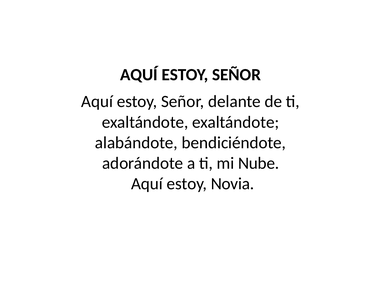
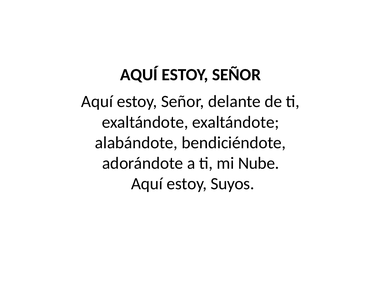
Novia: Novia -> Suyos
